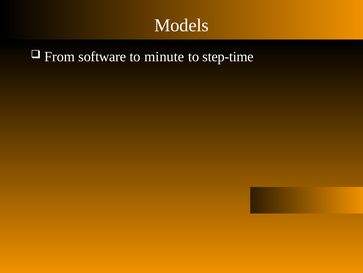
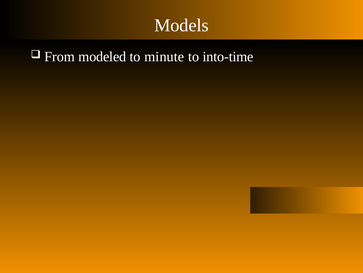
software: software -> modeled
step-time: step-time -> into-time
